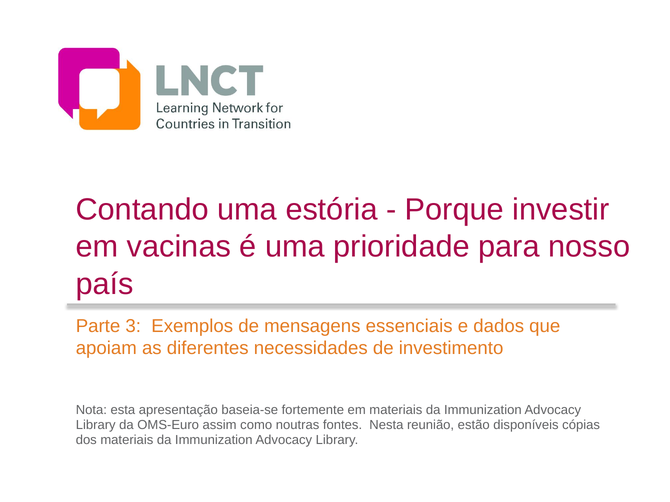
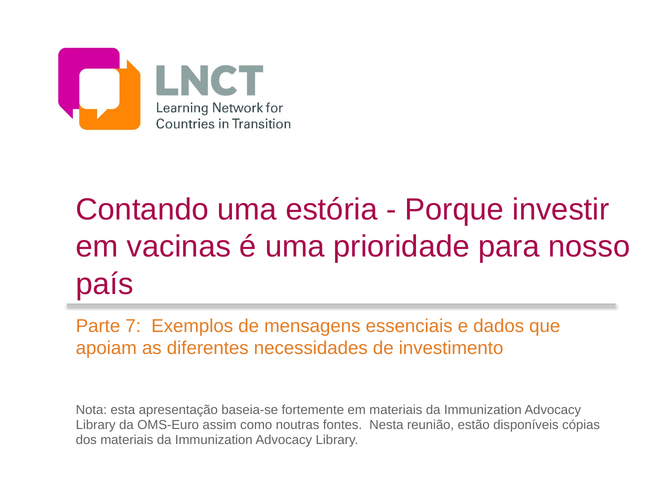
3: 3 -> 7
